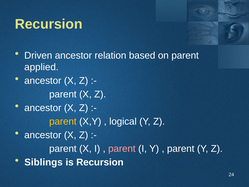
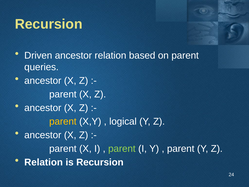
applied: applied -> queries
parent at (122, 148) colour: pink -> light green
Siblings at (44, 162): Siblings -> Relation
